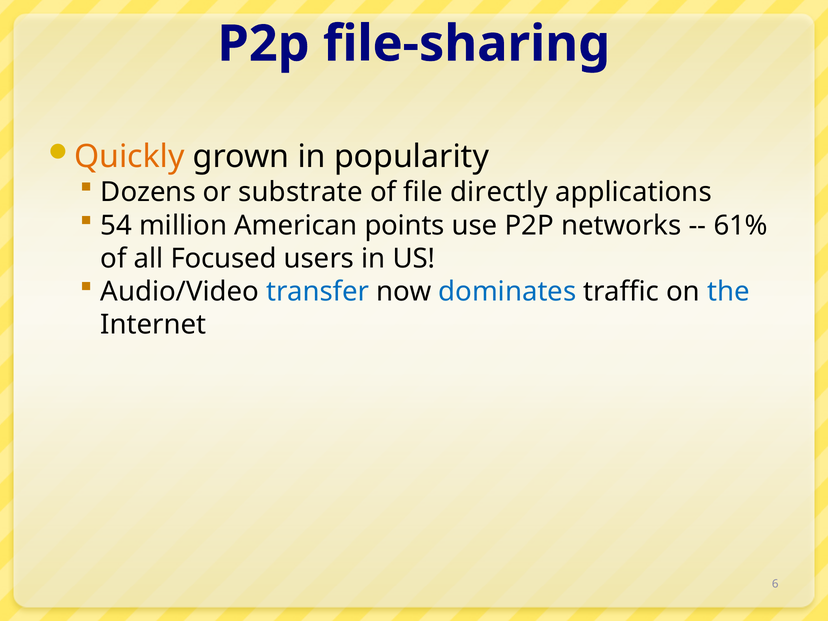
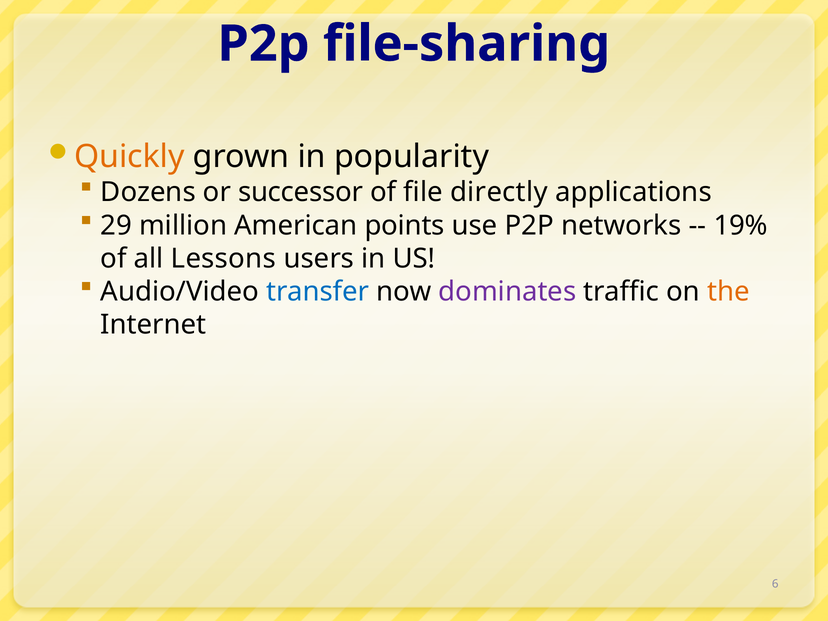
substrate: substrate -> successor
54: 54 -> 29
61%: 61% -> 19%
Focused: Focused -> Lessons
dominates colour: blue -> purple
the colour: blue -> orange
